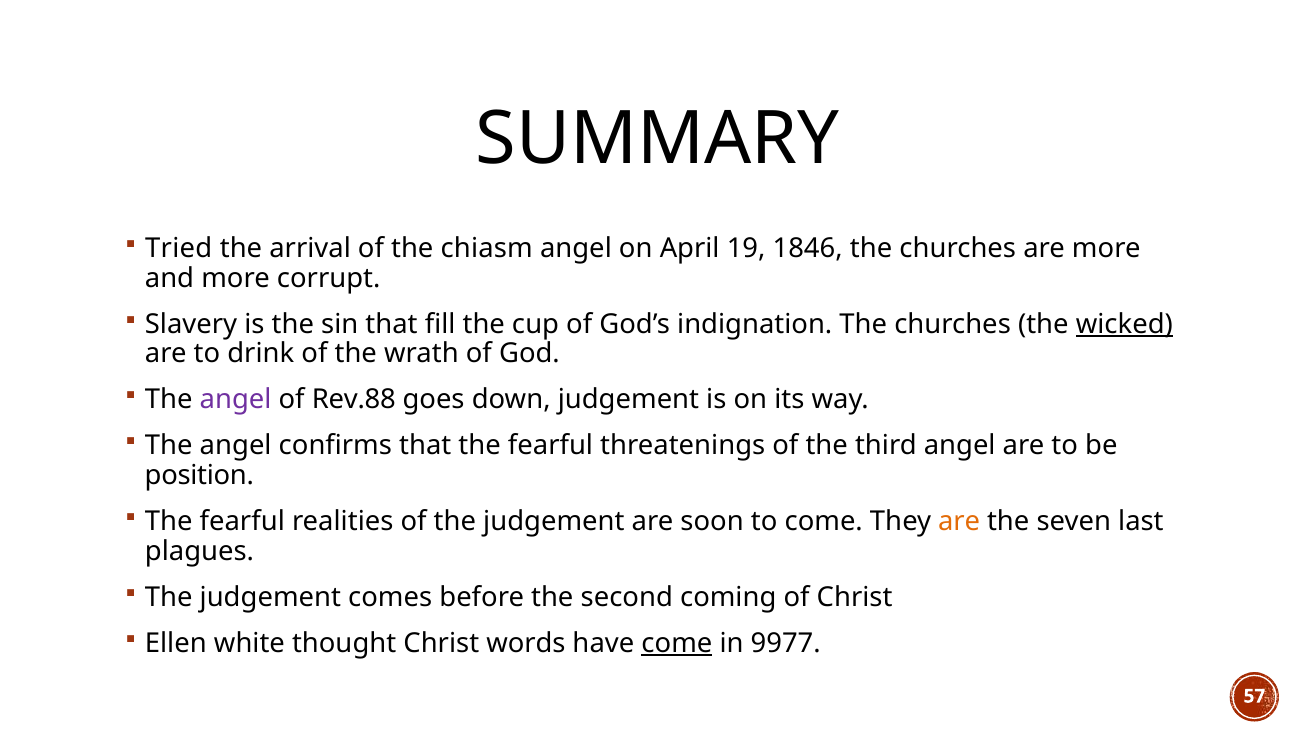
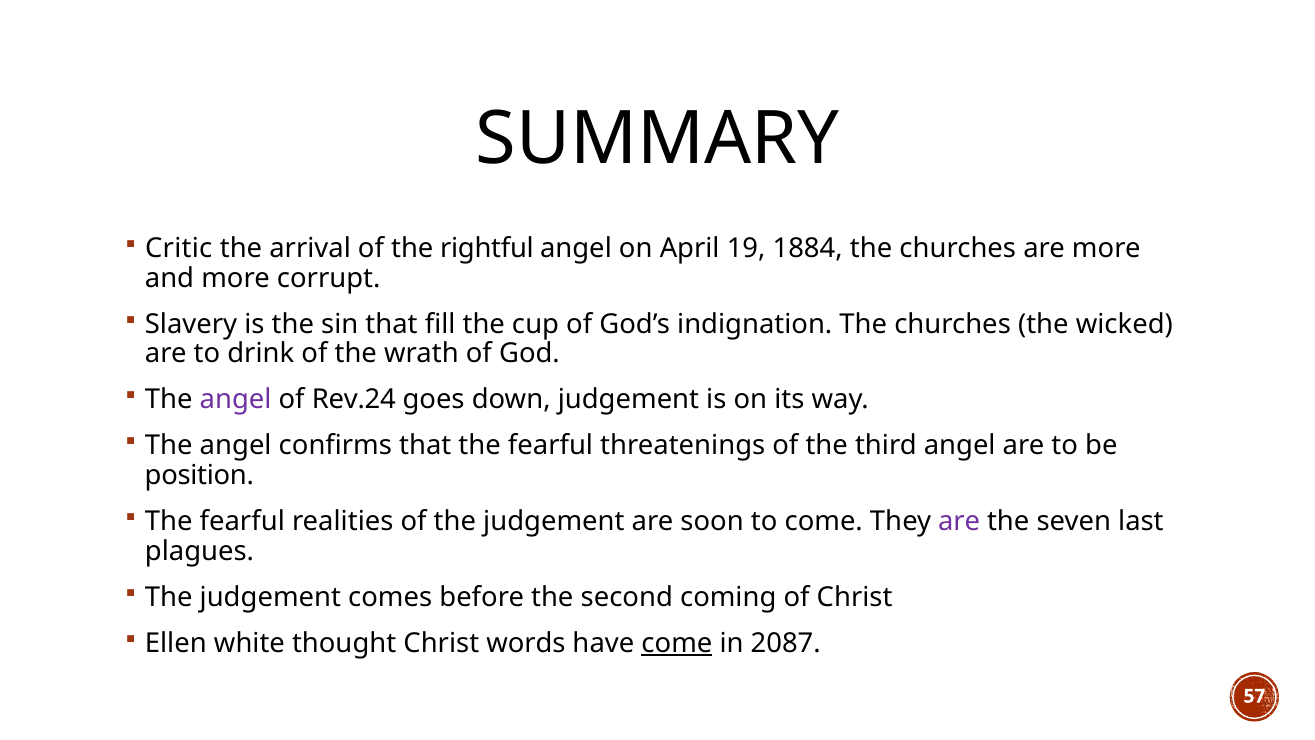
Tried: Tried -> Critic
chiasm: chiasm -> rightful
1846: 1846 -> 1884
wicked underline: present -> none
Rev.88: Rev.88 -> Rev.24
are at (959, 521) colour: orange -> purple
9977: 9977 -> 2087
